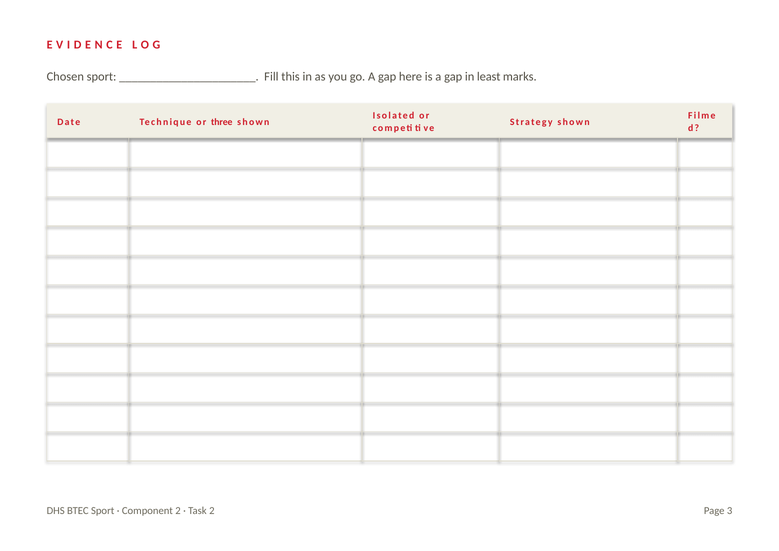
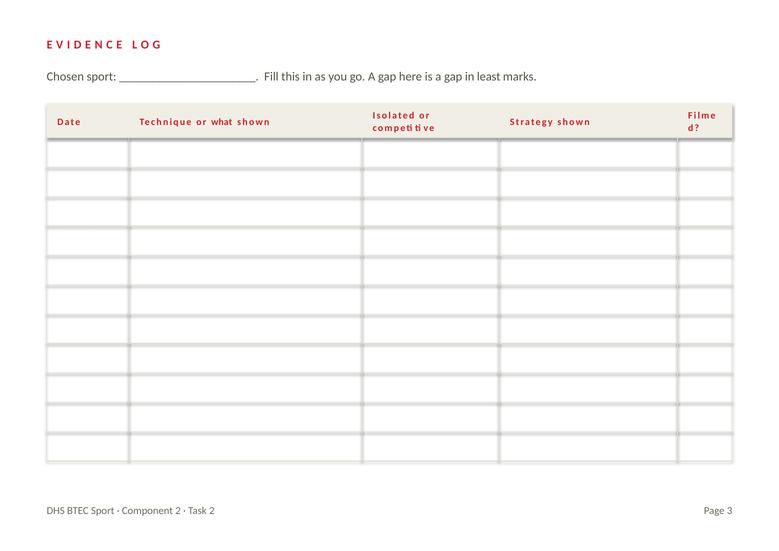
three: three -> what
